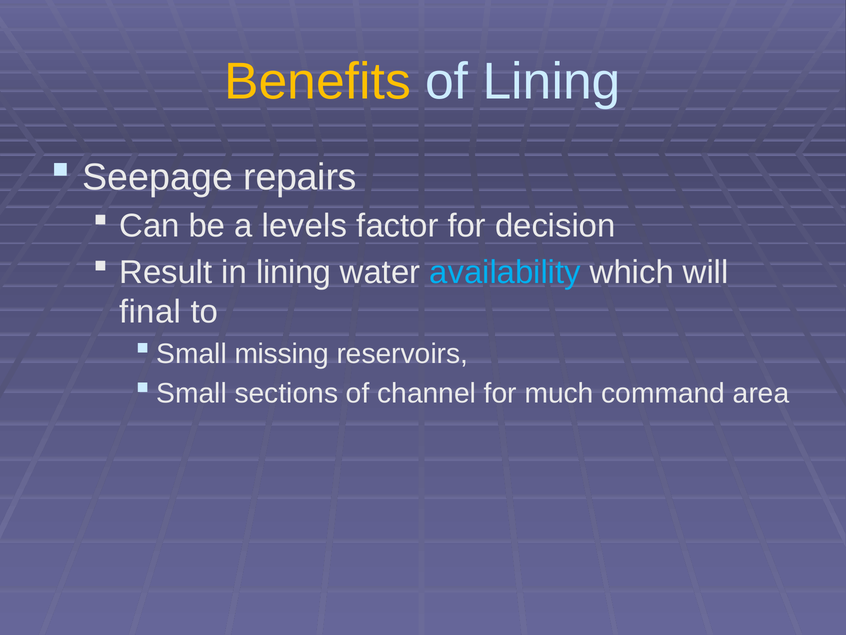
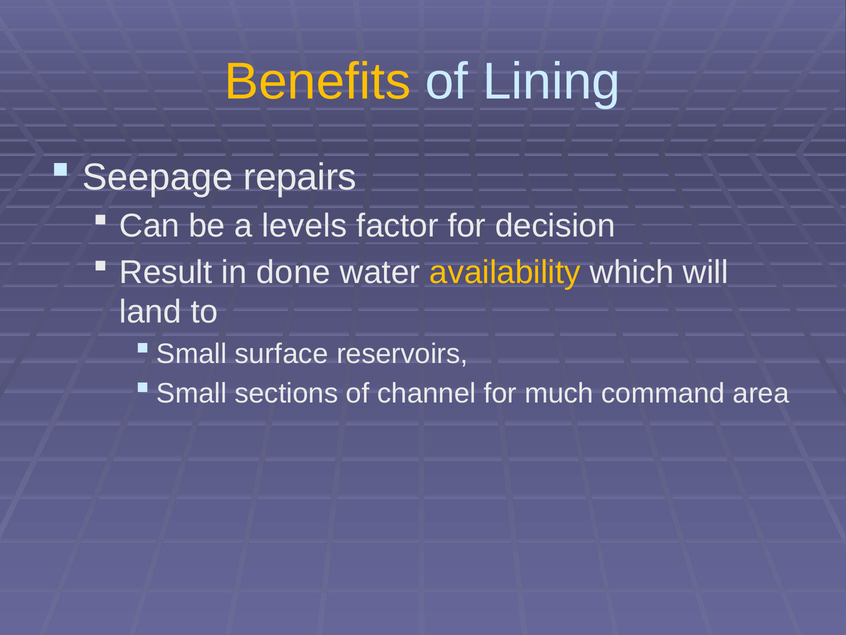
in lining: lining -> done
availability colour: light blue -> yellow
final: final -> land
missing: missing -> surface
